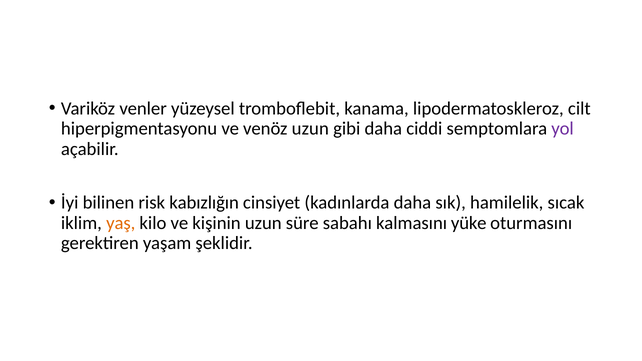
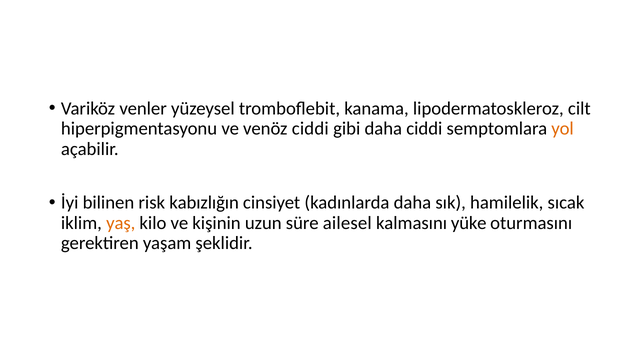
venöz uzun: uzun -> ciddi
yol colour: purple -> orange
sabahı: sabahı -> ailesel
